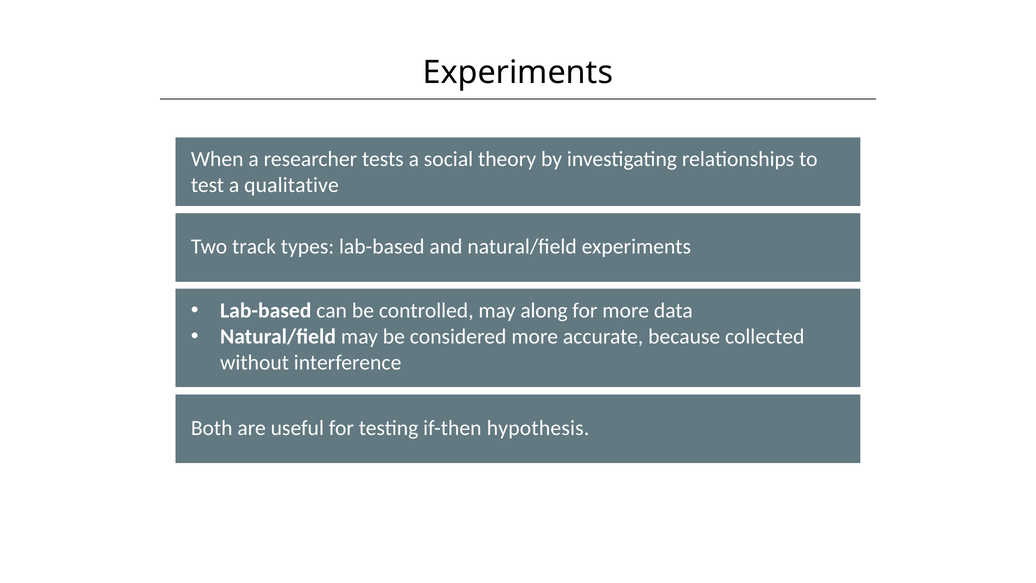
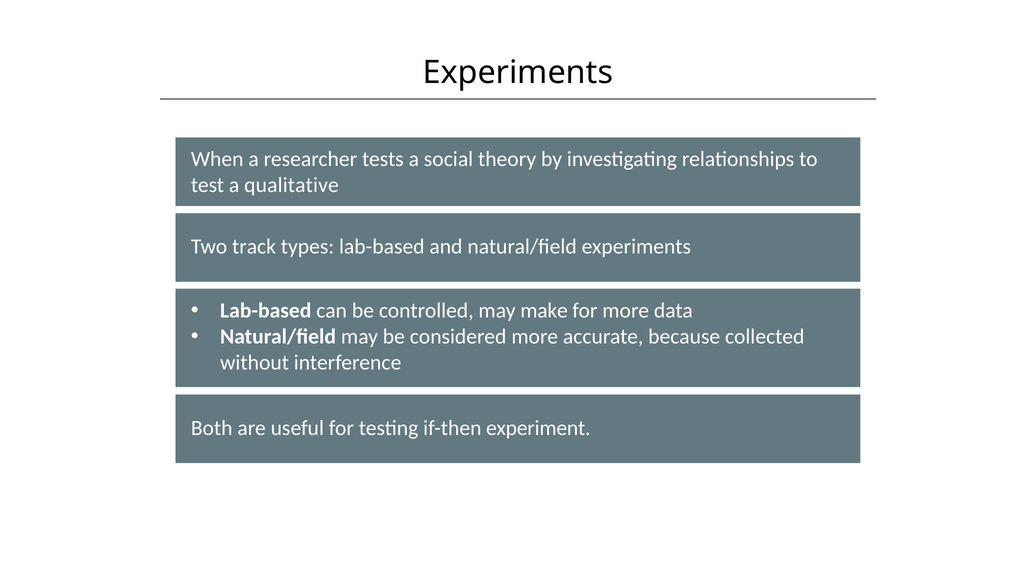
along: along -> make
hypothesis: hypothesis -> experiment
